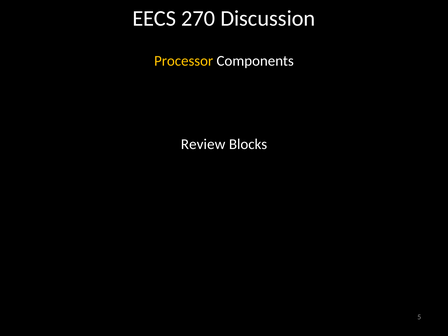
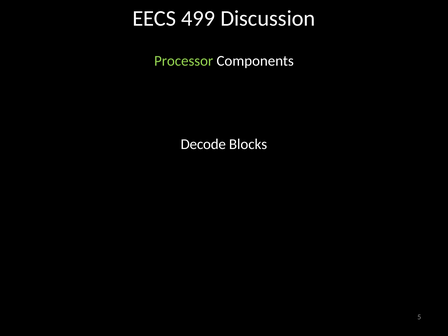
270: 270 -> 499
Processor colour: yellow -> light green
Review: Review -> Decode
